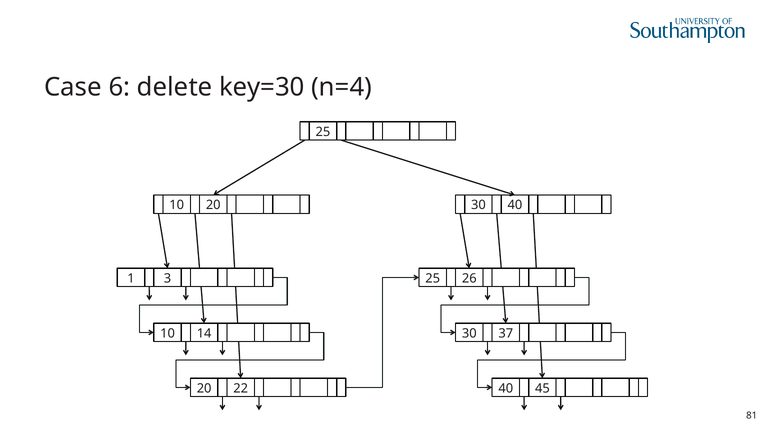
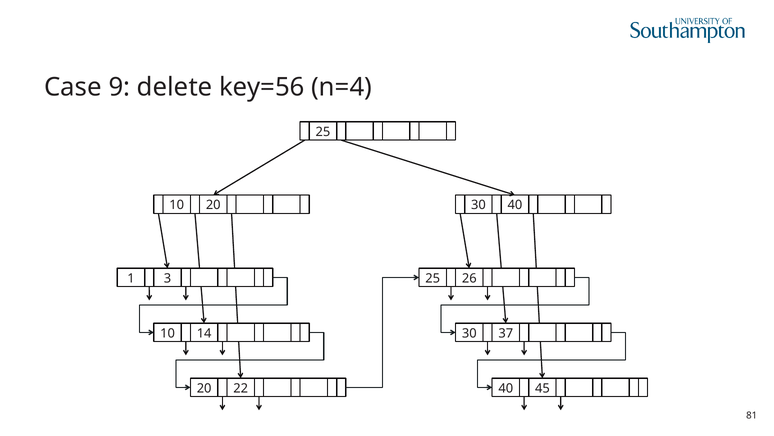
6: 6 -> 9
key=30: key=30 -> key=56
